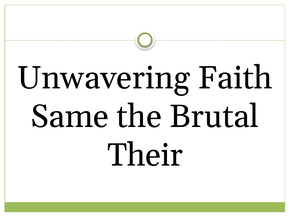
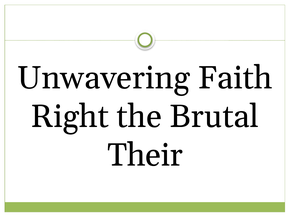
Same: Same -> Right
